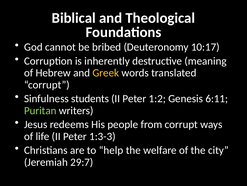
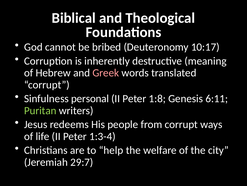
Greek colour: yellow -> pink
students: students -> personal
1:2: 1:2 -> 1:8
1:3-3: 1:3-3 -> 1:3-4
